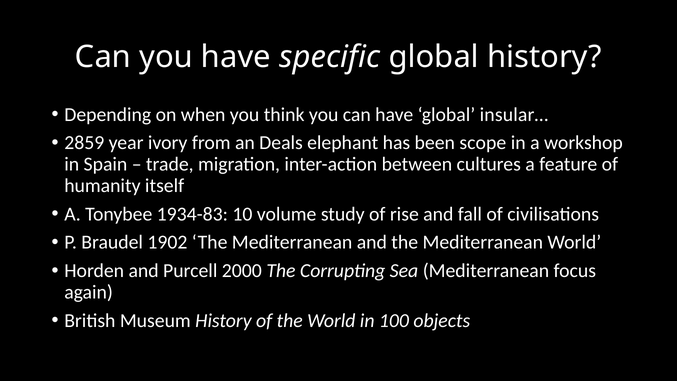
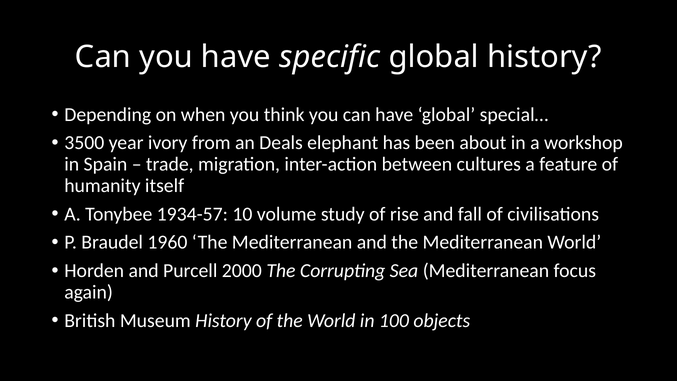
insular…: insular… -> special…
2859: 2859 -> 3500
scope: scope -> about
1934-83: 1934-83 -> 1934-57
1902: 1902 -> 1960
